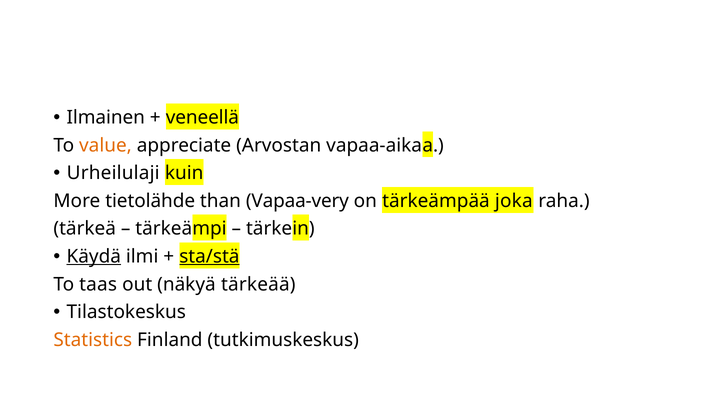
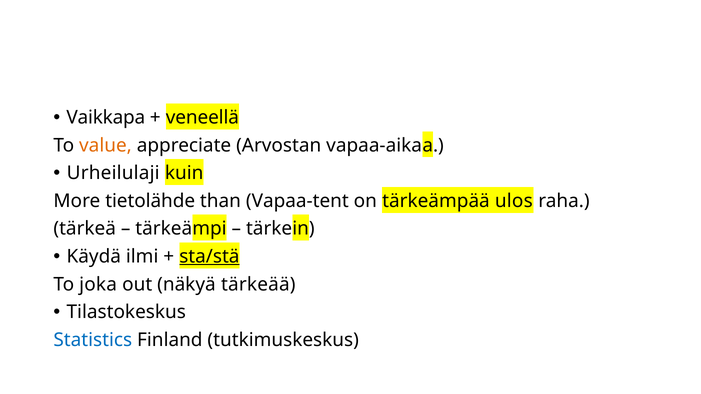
Ilmainen: Ilmainen -> Vaikkapa
Vapaa-very: Vapaa-very -> Vapaa-tent
joka: joka -> ulos
Käydä underline: present -> none
taas: taas -> joka
Statistics colour: orange -> blue
